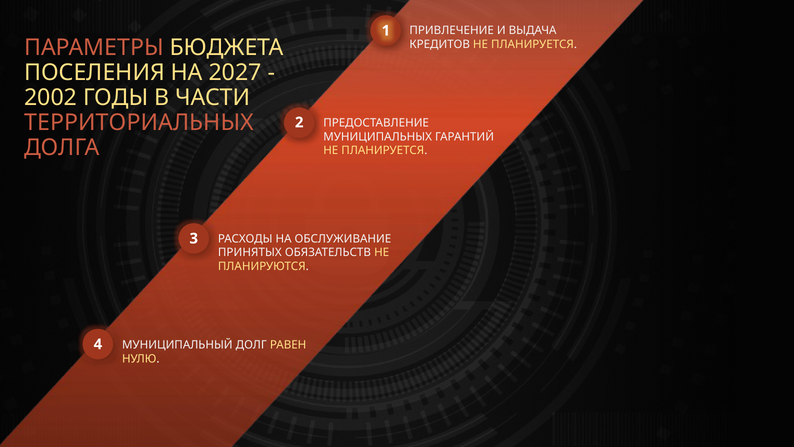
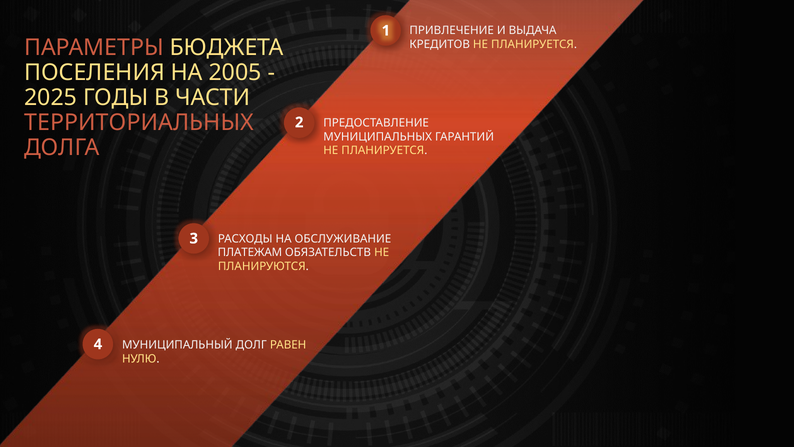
2027: 2027 -> 2005
2002: 2002 -> 2025
ПРИНЯТЫХ: ПРИНЯТЫХ -> ПЛАТЕЖАМ
